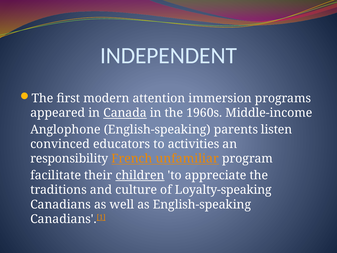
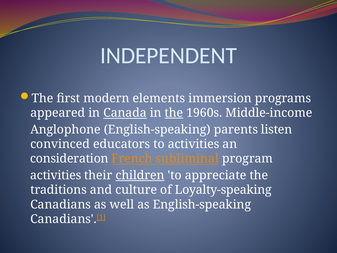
attention: attention -> elements
the at (174, 113) underline: none -> present
responsibility: responsibility -> consideration
unfamiliar: unfamiliar -> subliminal
facilitate at (56, 175): facilitate -> activities
